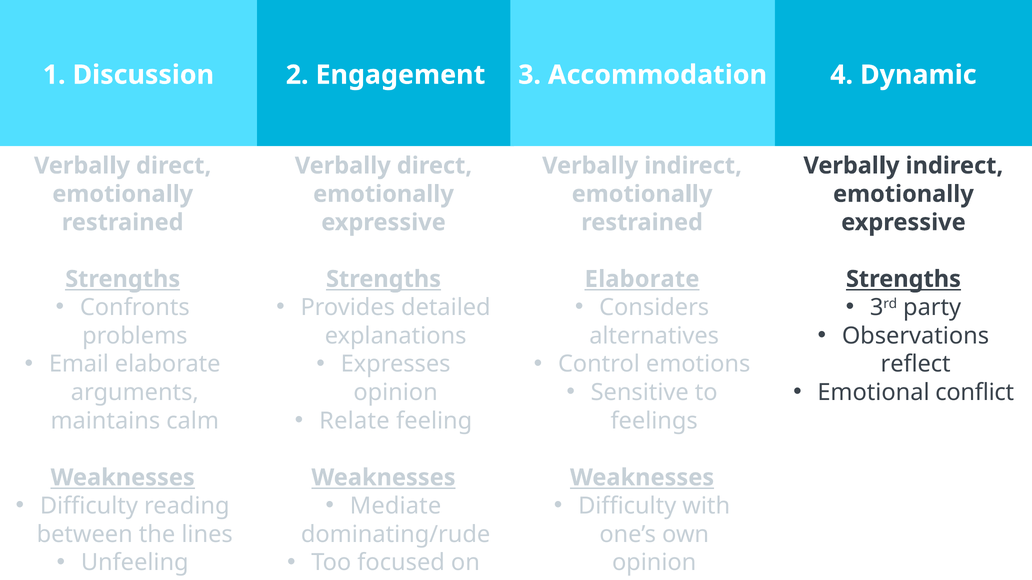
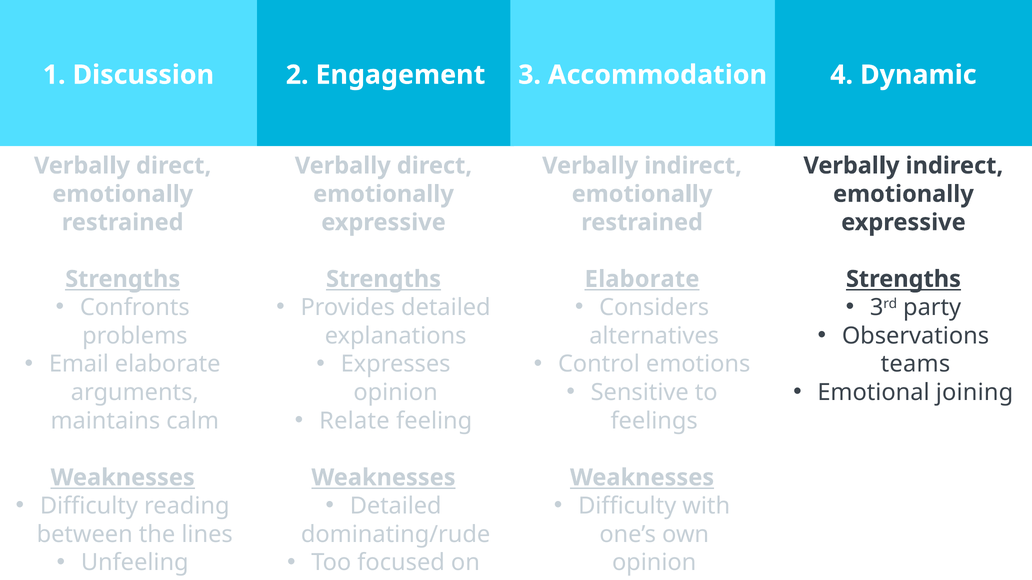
reflect: reflect -> teams
conflict: conflict -> joining
Mediate at (396, 506): Mediate -> Detailed
